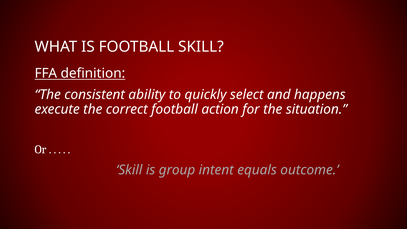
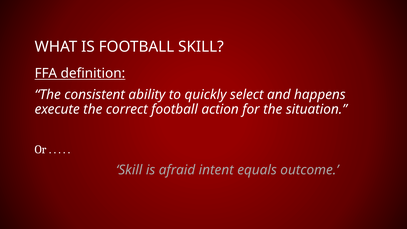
group: group -> afraid
